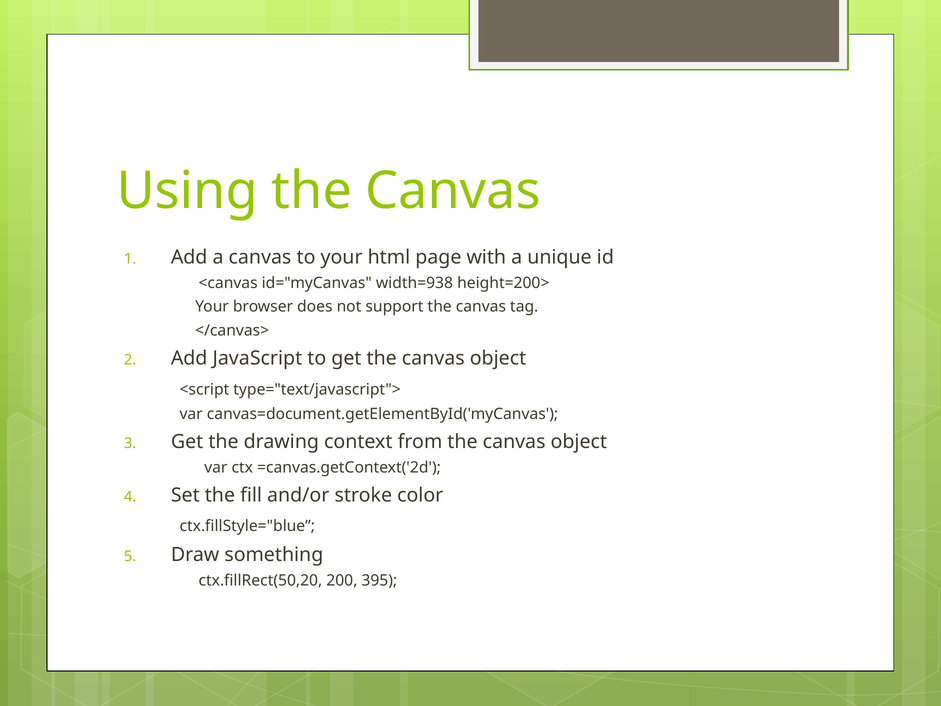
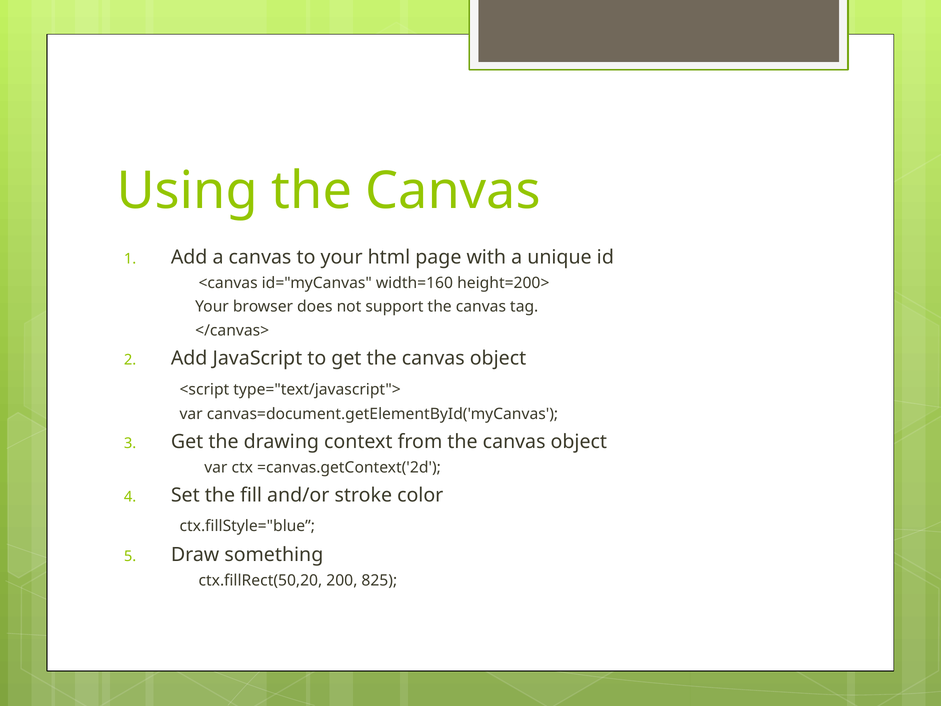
width=938: width=938 -> width=160
395: 395 -> 825
